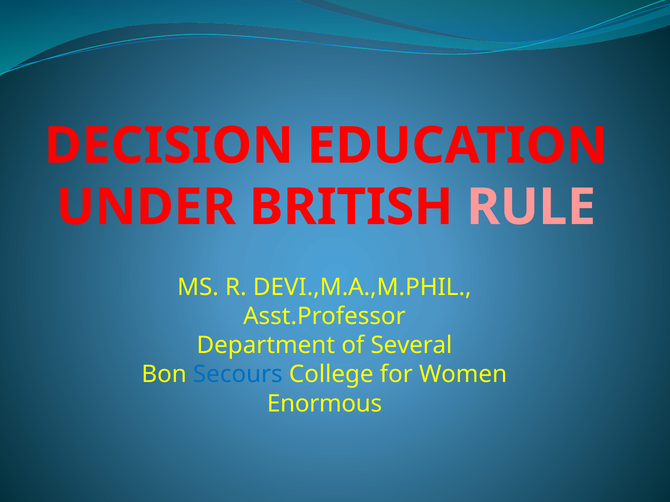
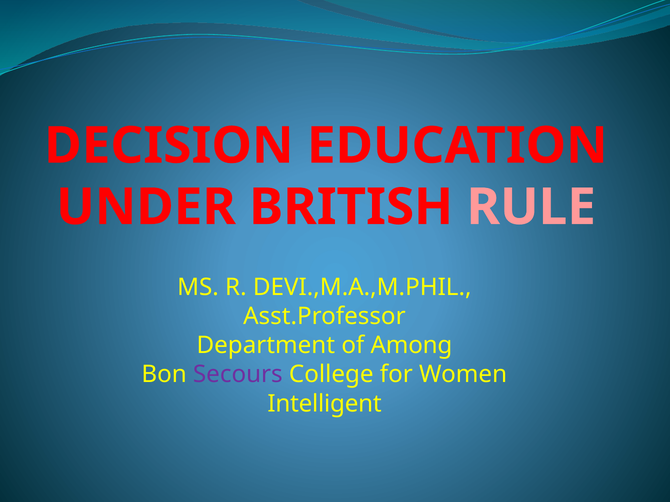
Several: Several -> Among
Secours colour: blue -> purple
Enormous: Enormous -> Intelligent
